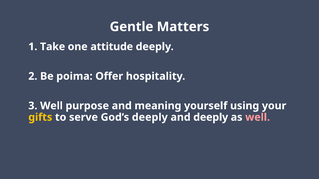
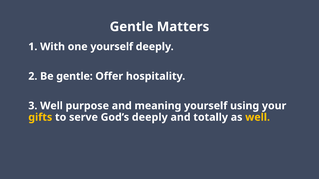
Take: Take -> With
one attitude: attitude -> yourself
Be poima: poima -> gentle
and deeply: deeply -> totally
well at (258, 118) colour: pink -> yellow
